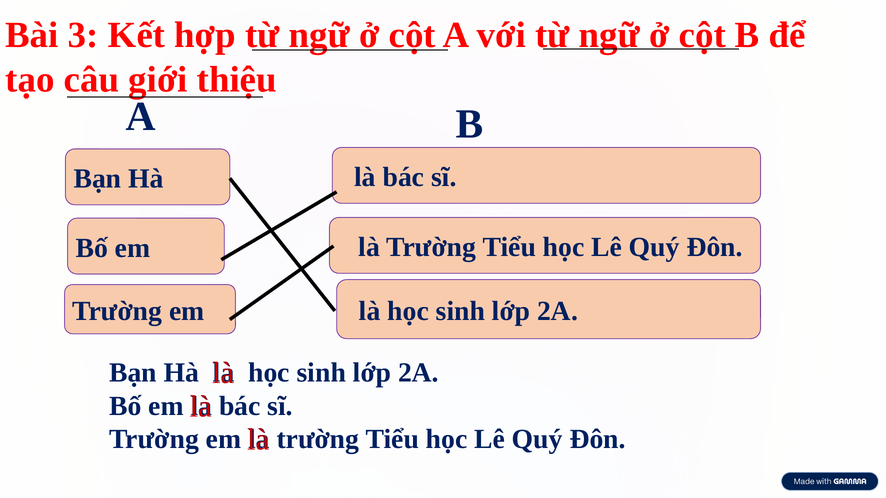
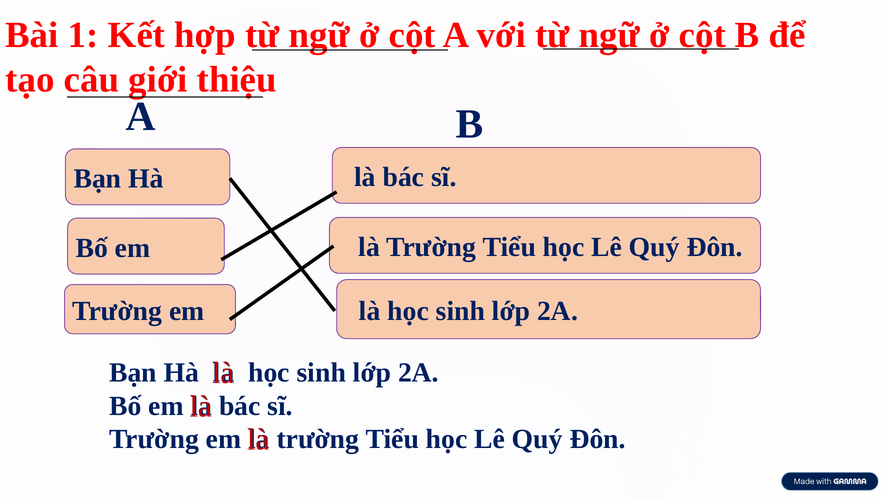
3: 3 -> 1
